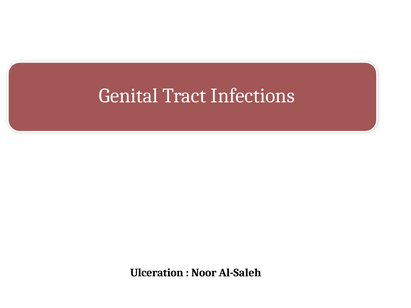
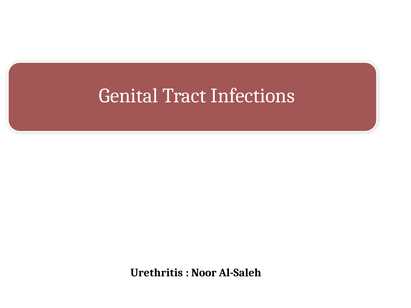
Ulceration: Ulceration -> Urethritis
